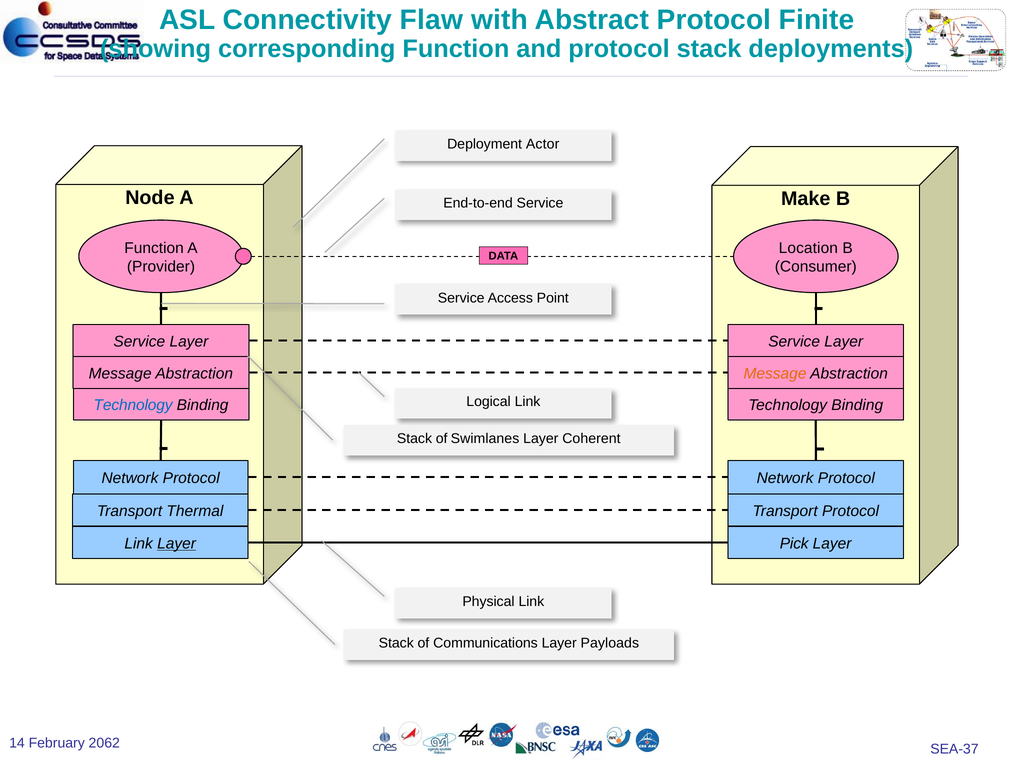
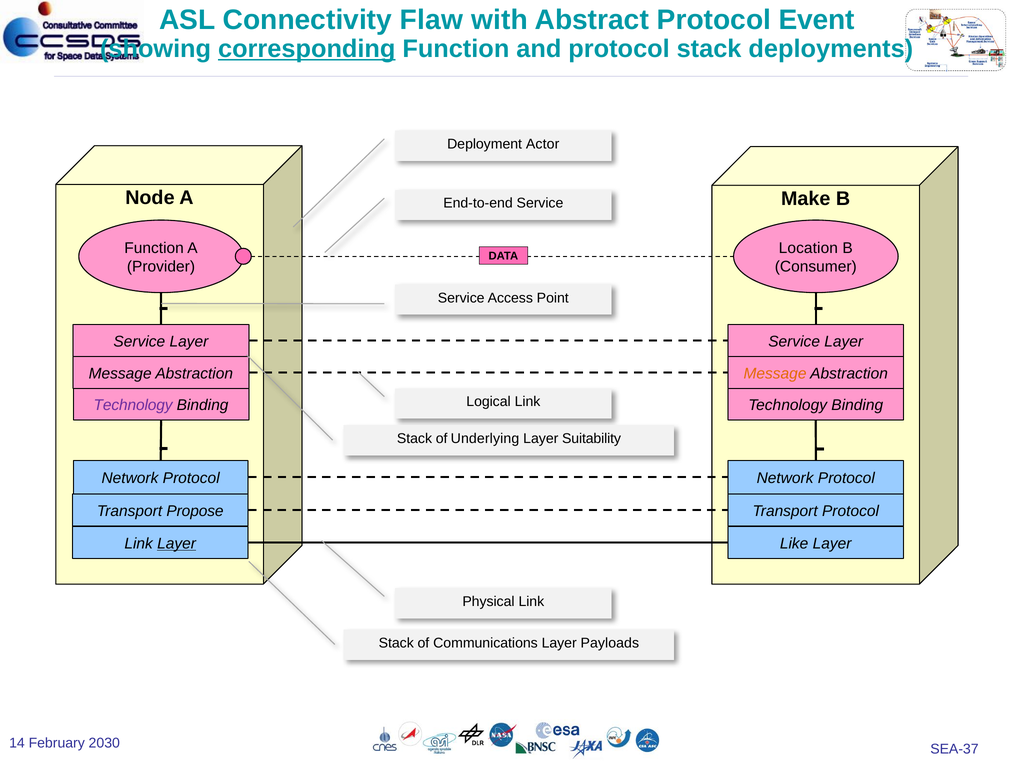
Finite: Finite -> Event
corresponding underline: none -> present
Technology at (133, 405) colour: blue -> purple
Swimlanes: Swimlanes -> Underlying
Coherent: Coherent -> Suitability
Thermal: Thermal -> Propose
Pick: Pick -> Like
2062: 2062 -> 2030
